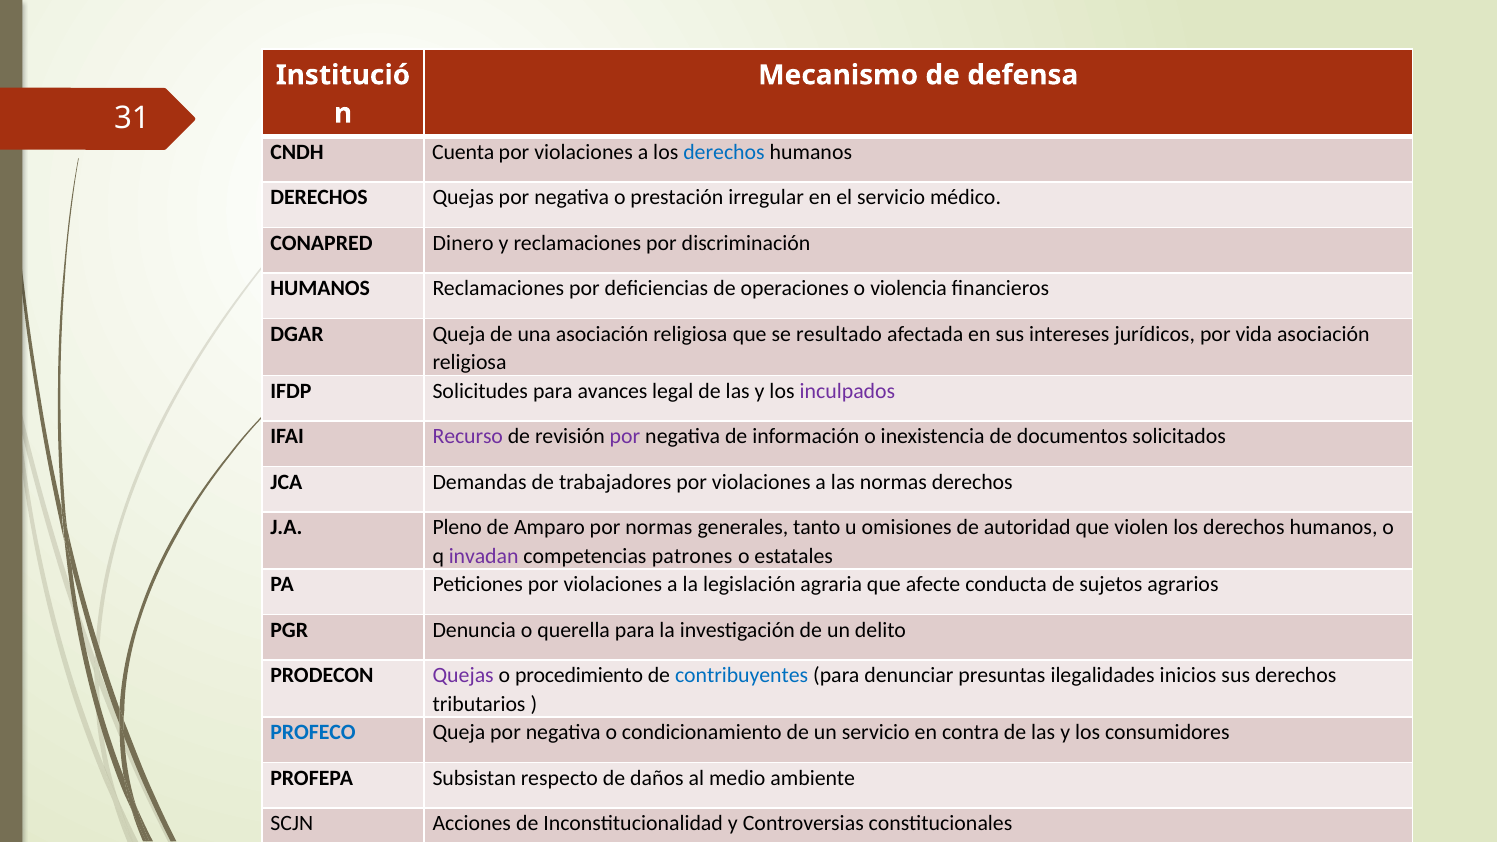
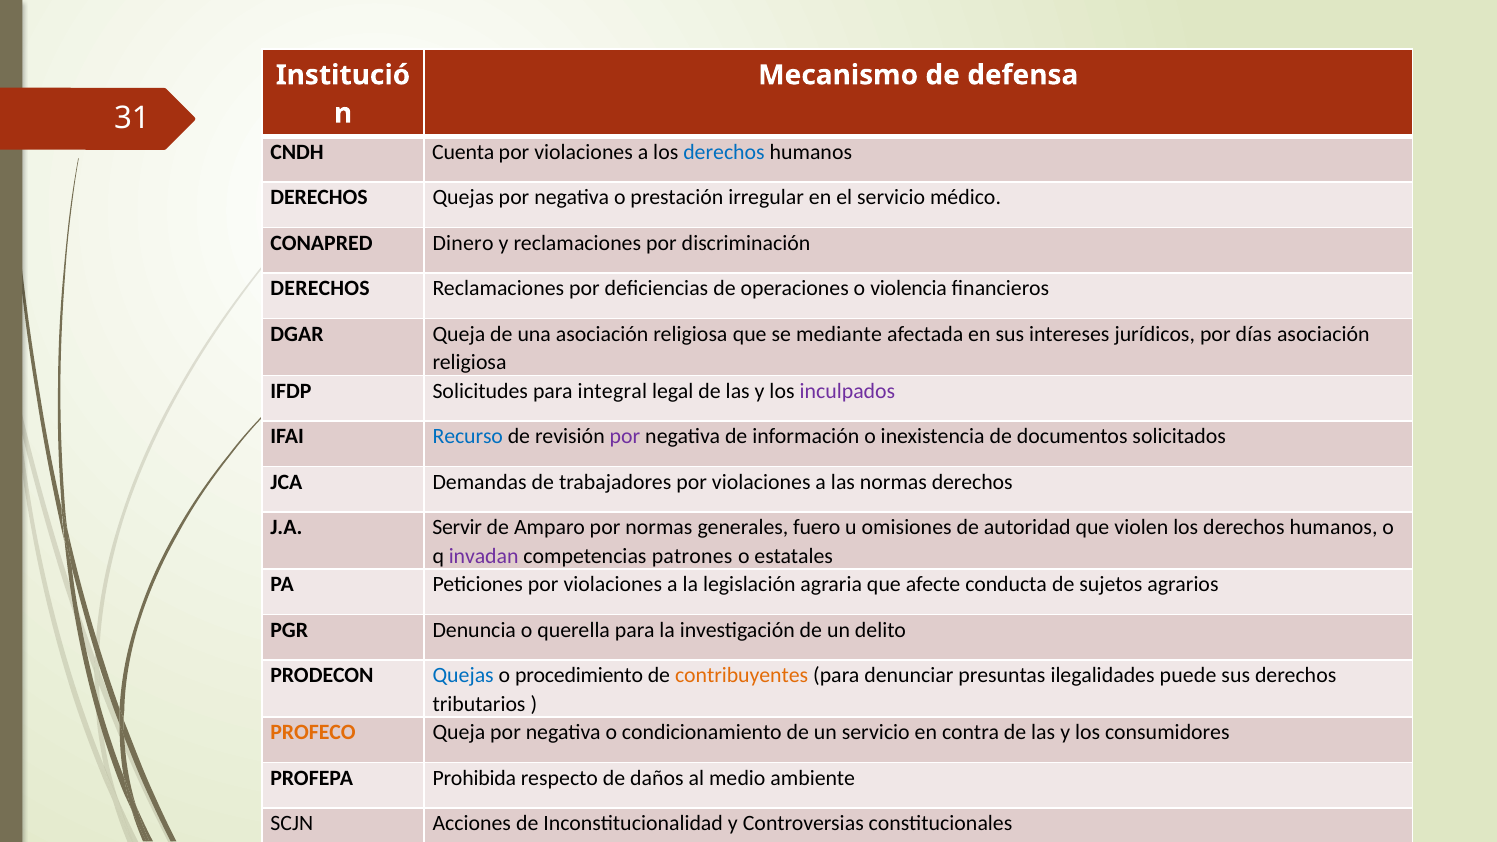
HUMANOS at (320, 289): HUMANOS -> DERECHOS
resultado: resultado -> mediante
vida: vida -> días
avances: avances -> integral
Recurso colour: purple -> blue
Pleno: Pleno -> Servir
tanto: tanto -> fuero
Quejas at (463, 675) colour: purple -> blue
contribuyentes colour: blue -> orange
inicios: inicios -> puede
PROFECO colour: blue -> orange
Subsistan: Subsistan -> Prohibida
